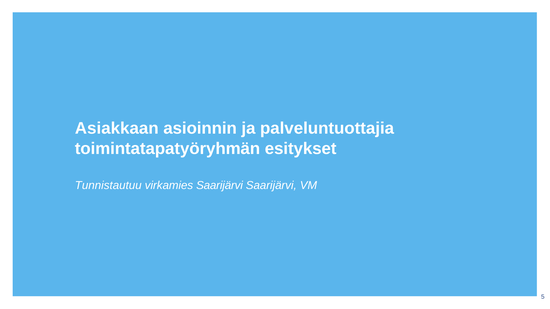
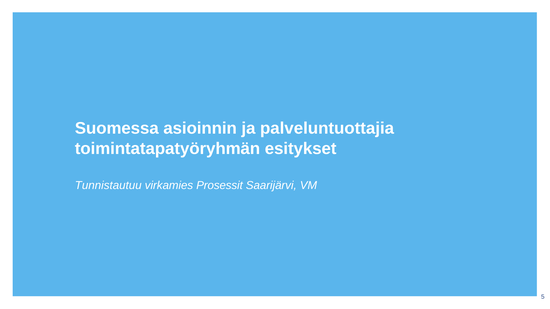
Asiakkaan: Asiakkaan -> Suomessa
virkamies Saarijärvi: Saarijärvi -> Prosessit
